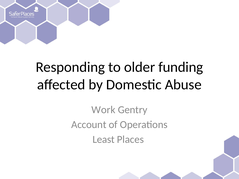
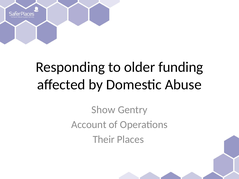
Work: Work -> Show
Least: Least -> Their
